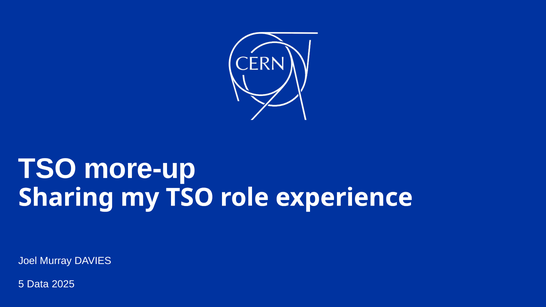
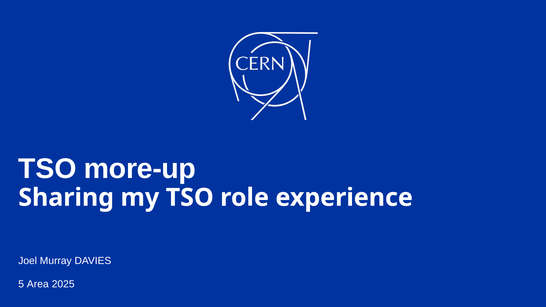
Data: Data -> Area
